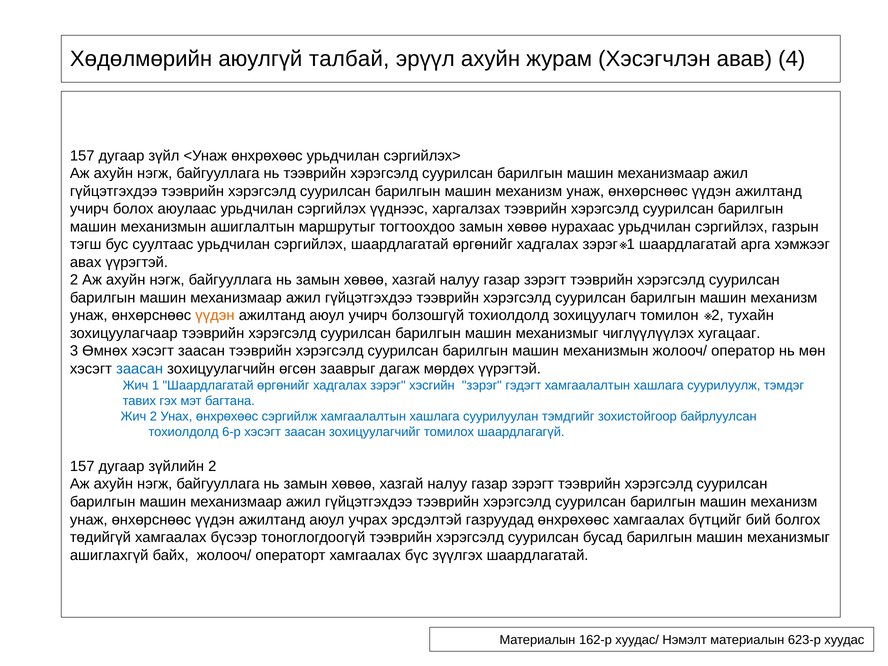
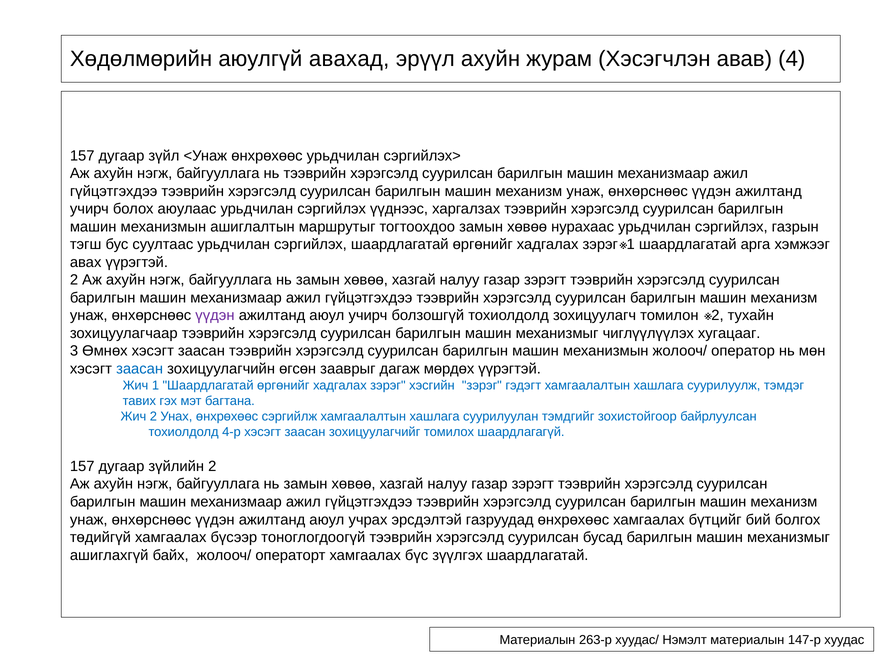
талбай: талбай -> авахад
үүдэн at (215, 315) colour: orange -> purple
6-р: 6-р -> 4-р
162-р: 162-р -> 263-р
623-р: 623-р -> 147-р
